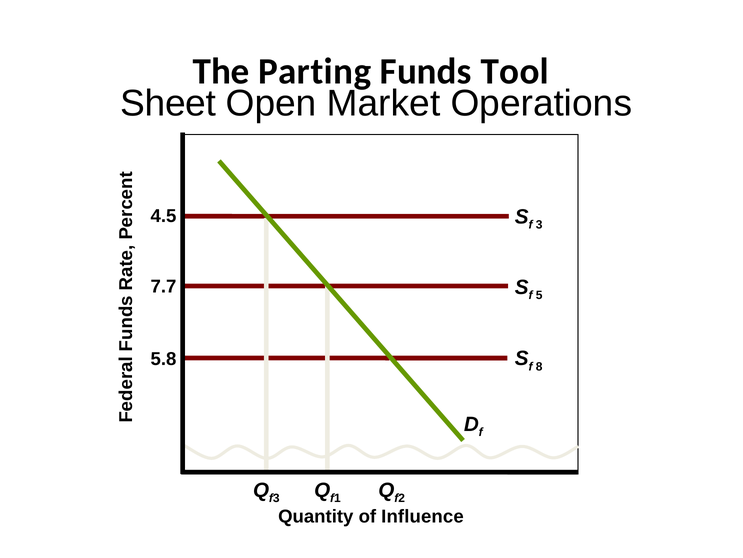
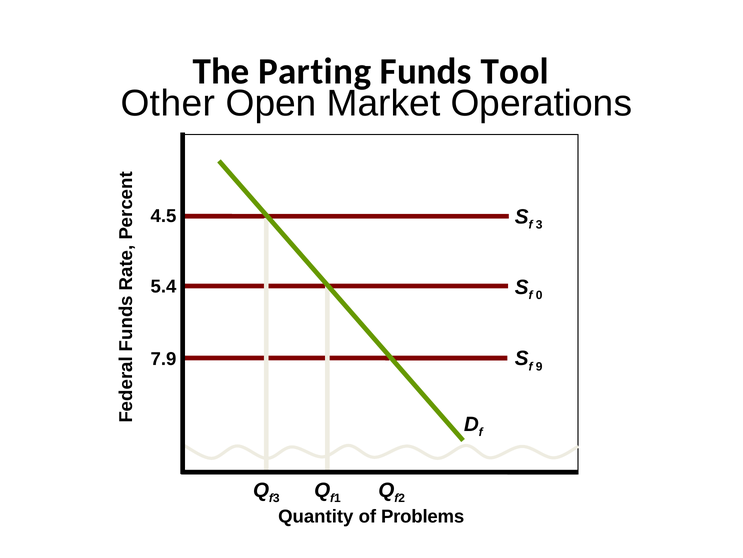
Sheet: Sheet -> Other
5: 5 -> 0
7.7: 7.7 -> 5.4
8: 8 -> 9
5.8: 5.8 -> 7.9
Influence: Influence -> Problems
